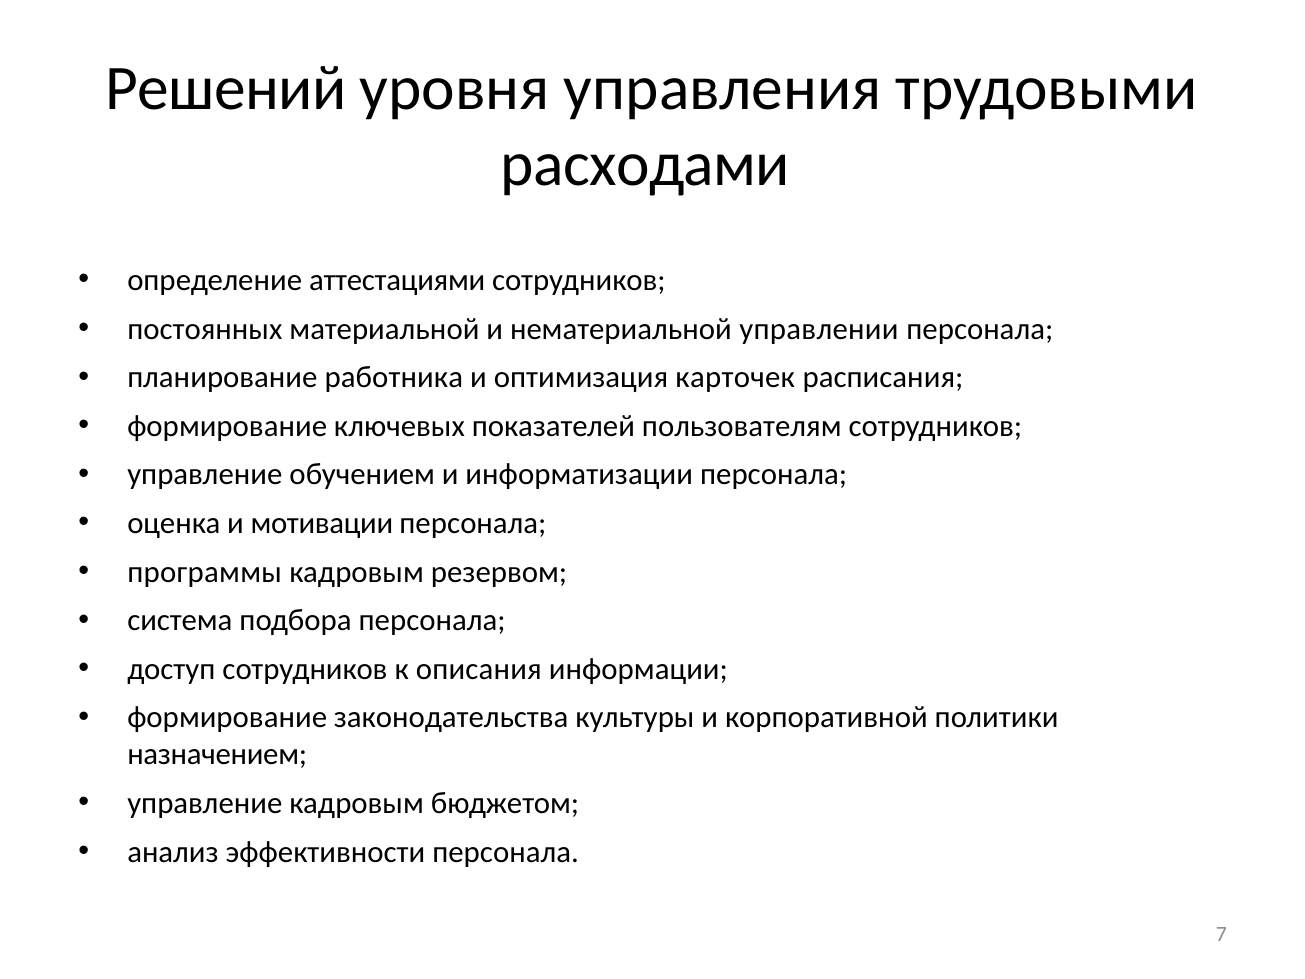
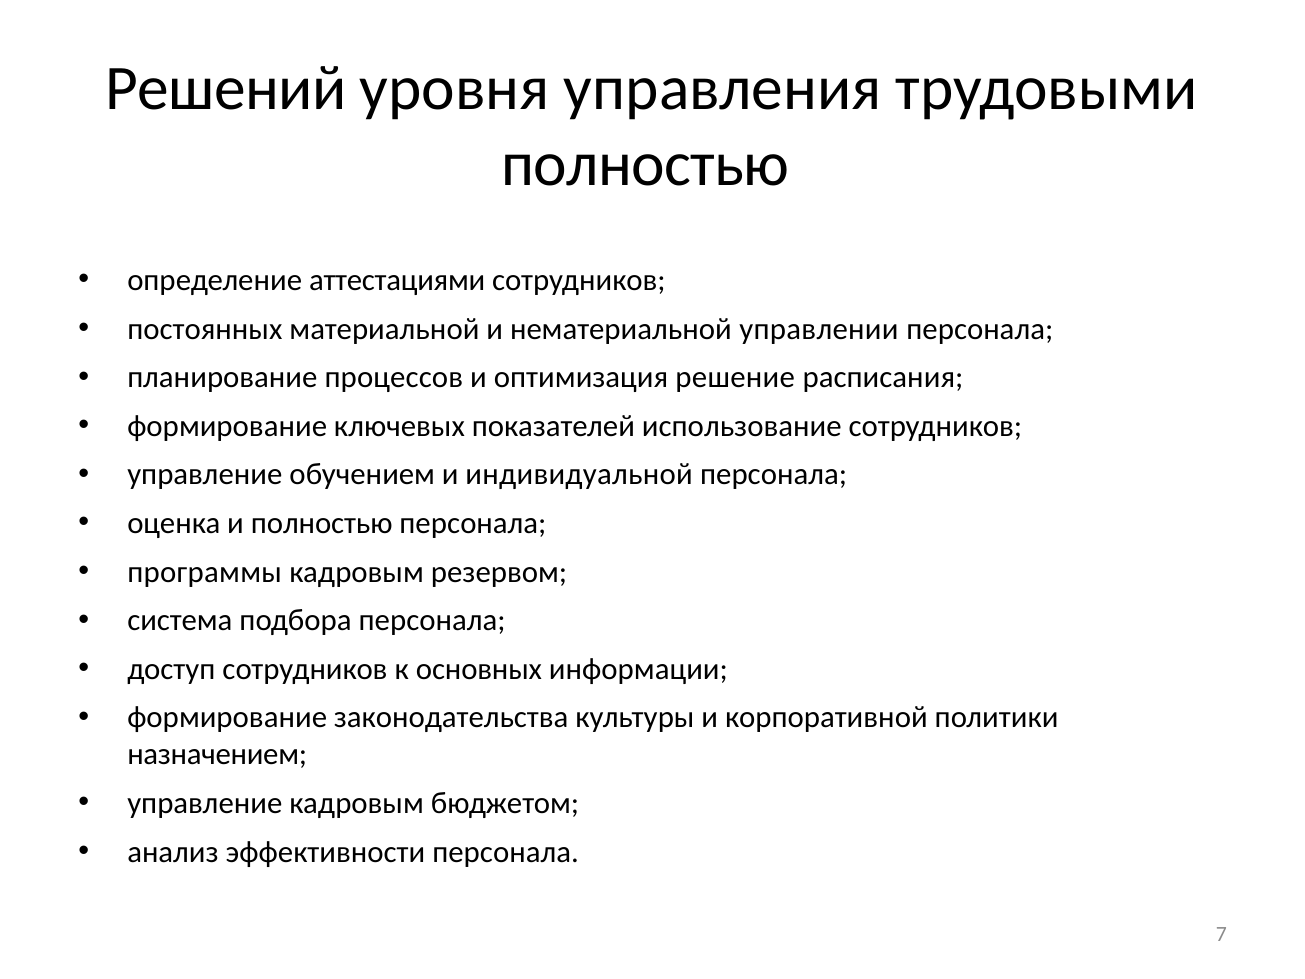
расходами at (645, 164): расходами -> полностью
работника: работника -> процессов
карточек: карточек -> решение
пользователям: пользователям -> использование
информатизации: информатизации -> индивидуальной
и мотивации: мотивации -> полностью
описания: описания -> основных
